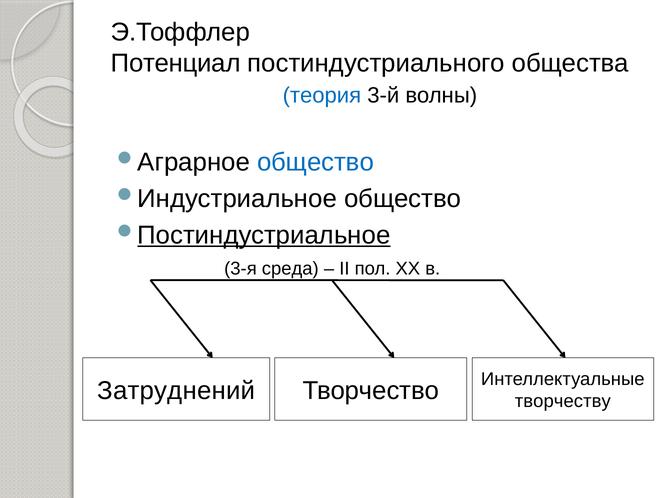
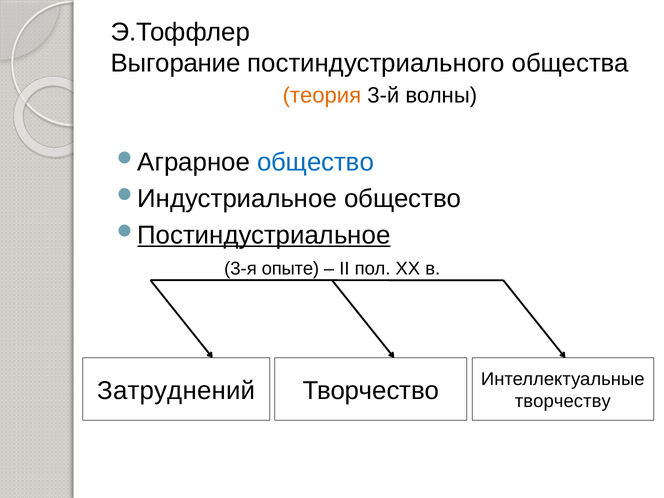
Потенциал: Потенциал -> Выгорание
теория colour: blue -> orange
среда: среда -> опыте
